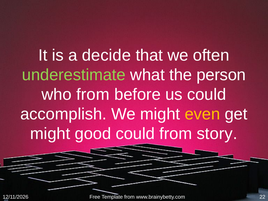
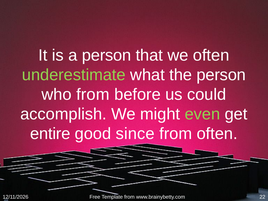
a decide: decide -> person
even colour: yellow -> light green
might at (50, 134): might -> entire
good could: could -> since
from story: story -> often
